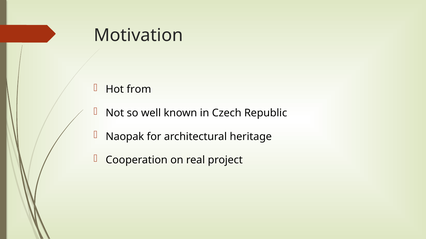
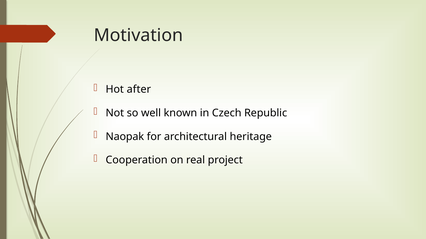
from: from -> after
